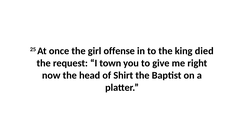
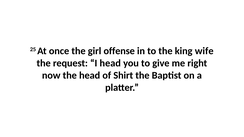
died: died -> wife
I town: town -> head
